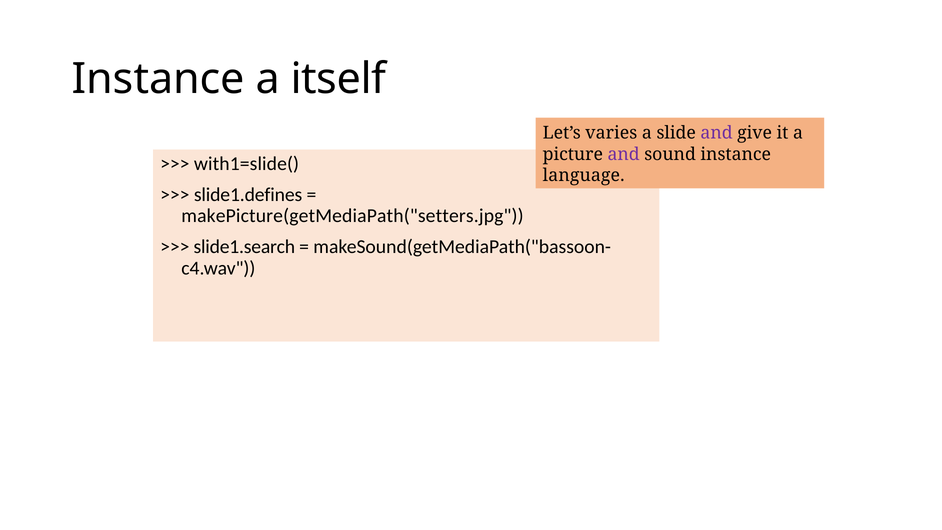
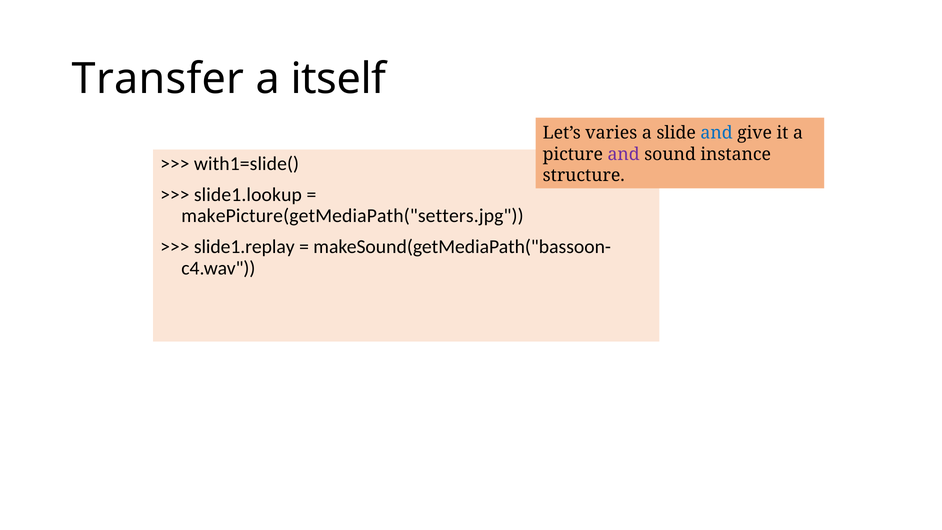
Instance at (158, 79): Instance -> Transfer
and at (717, 133) colour: purple -> blue
language: language -> structure
slide1.defines: slide1.defines -> slide1.lookup
slide1.search: slide1.search -> slide1.replay
